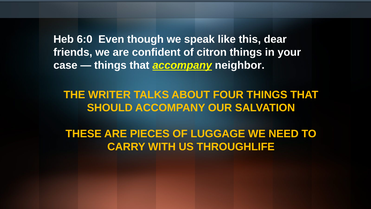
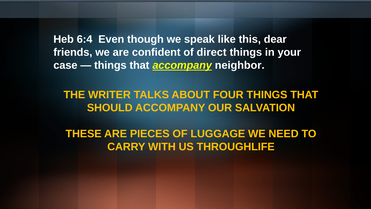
6:0: 6:0 -> 6:4
citron: citron -> direct
